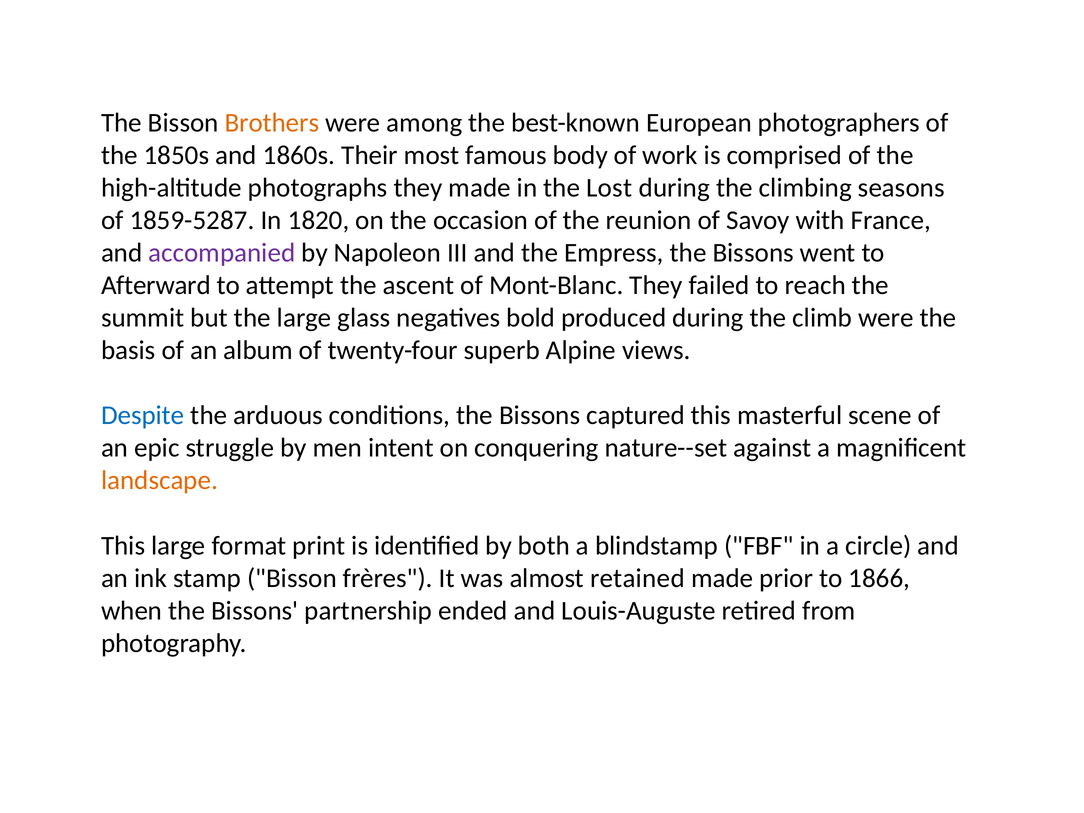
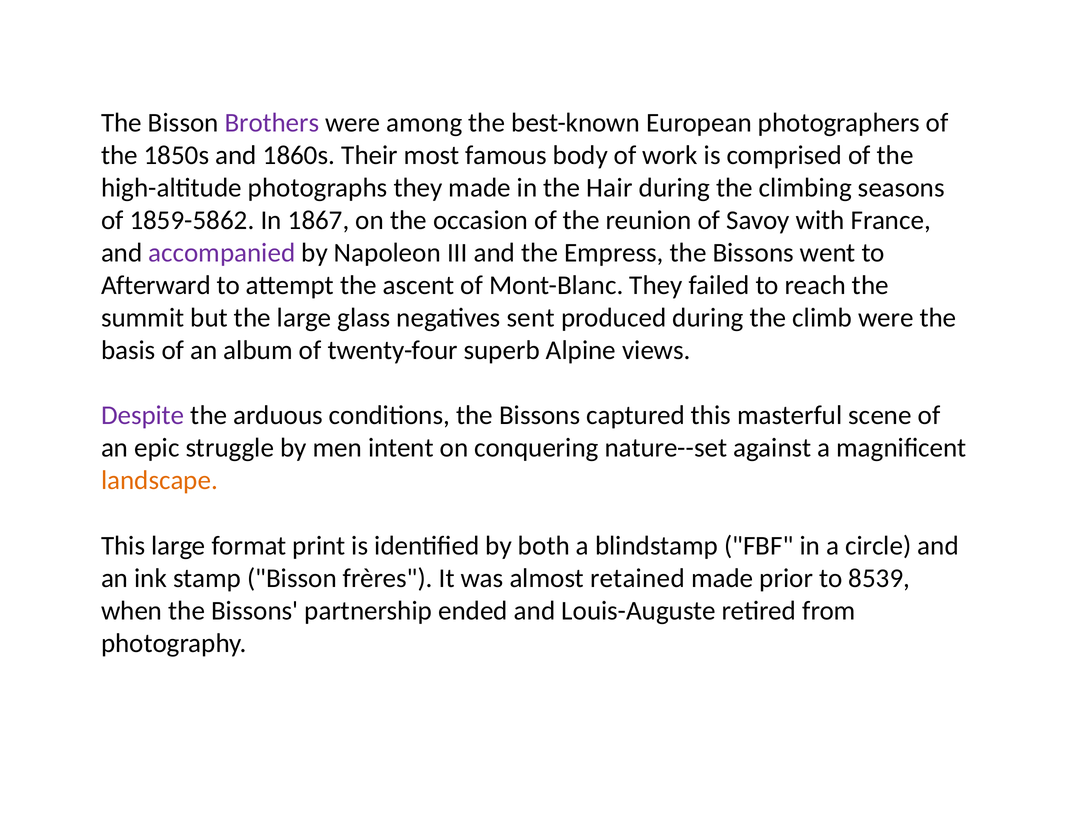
Brothers colour: orange -> purple
Lost: Lost -> Hair
1859-5287: 1859-5287 -> 1859-5862
1820: 1820 -> 1867
bold: bold -> sent
Despite colour: blue -> purple
1866: 1866 -> 8539
